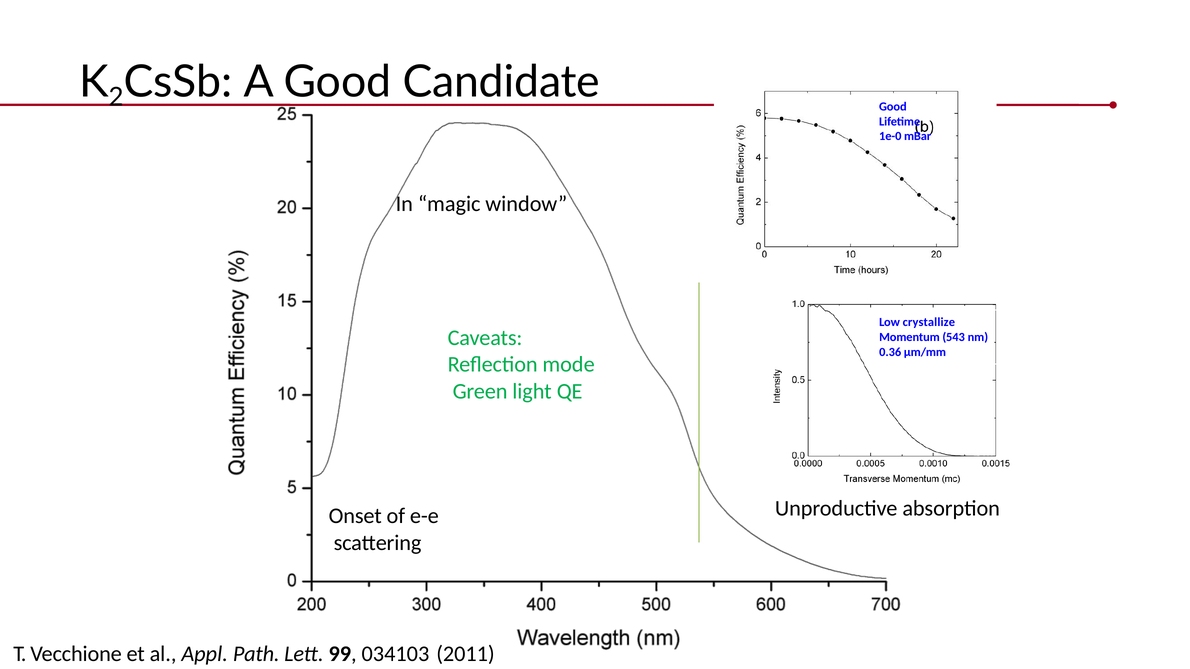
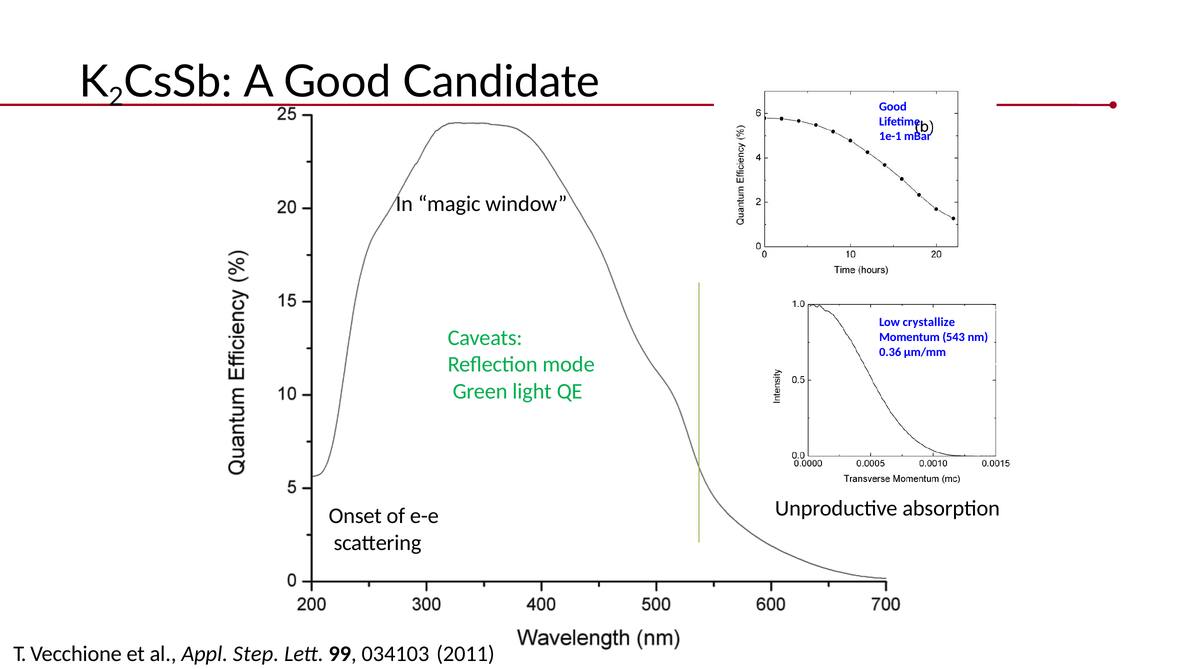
1e-0: 1e-0 -> 1e-1
Path: Path -> Step
